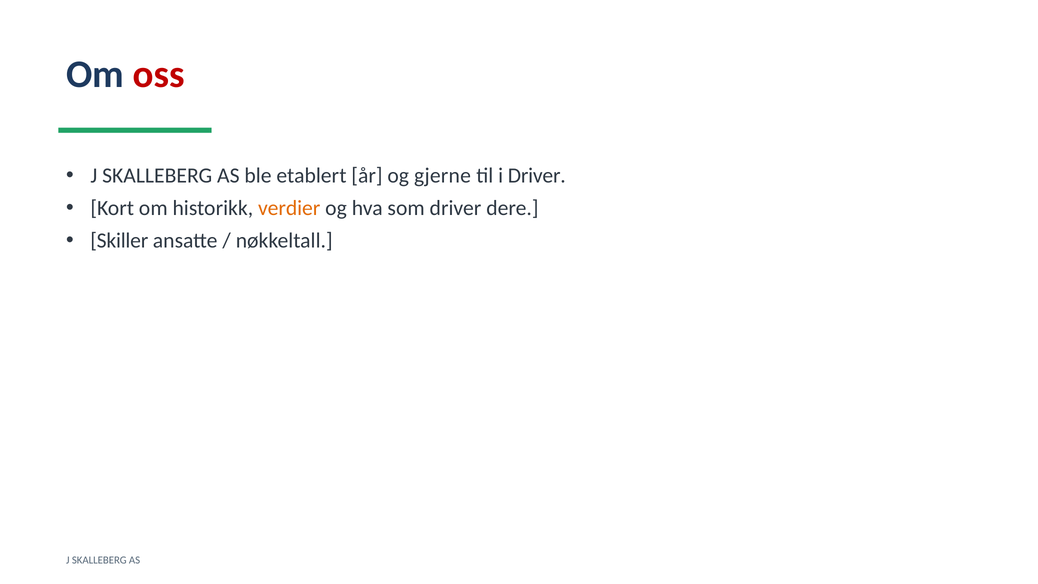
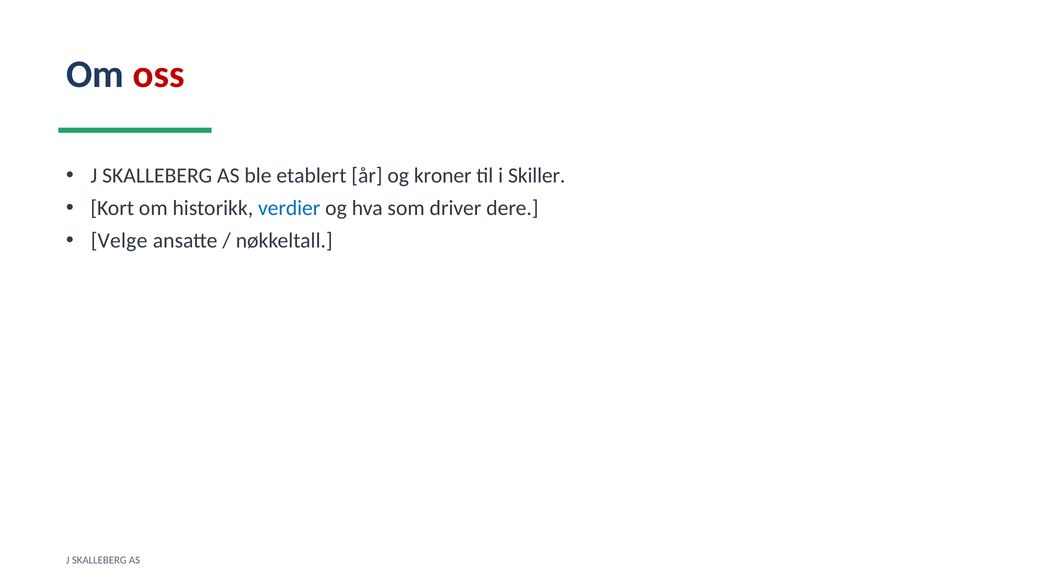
gjerne: gjerne -> kroner
i Driver: Driver -> Skiller
verdier colour: orange -> blue
Skiller: Skiller -> Velge
